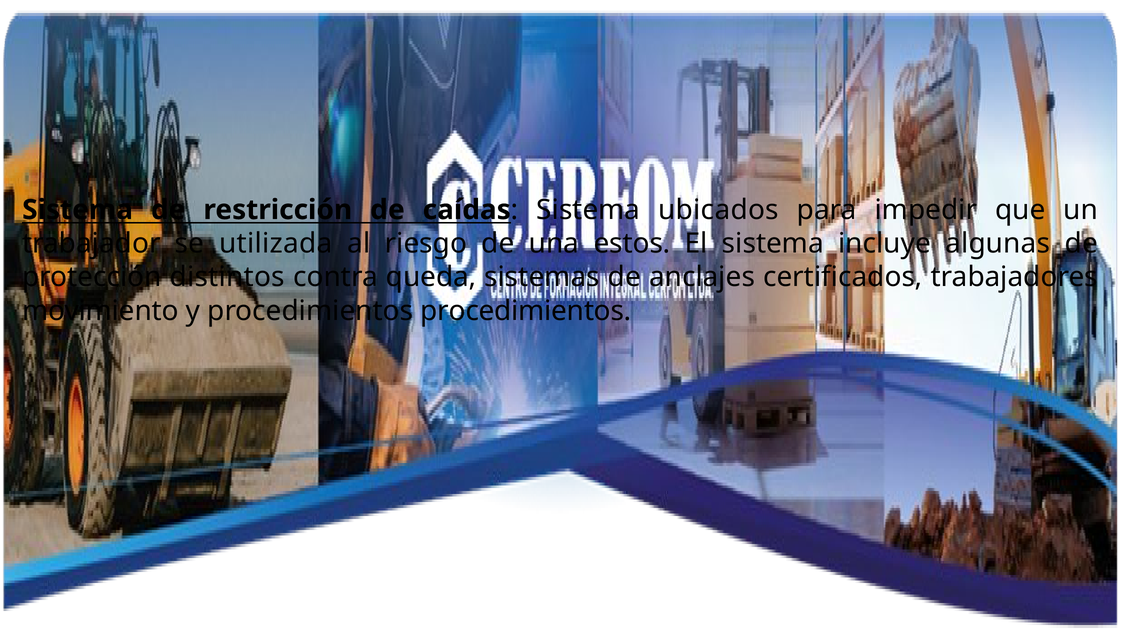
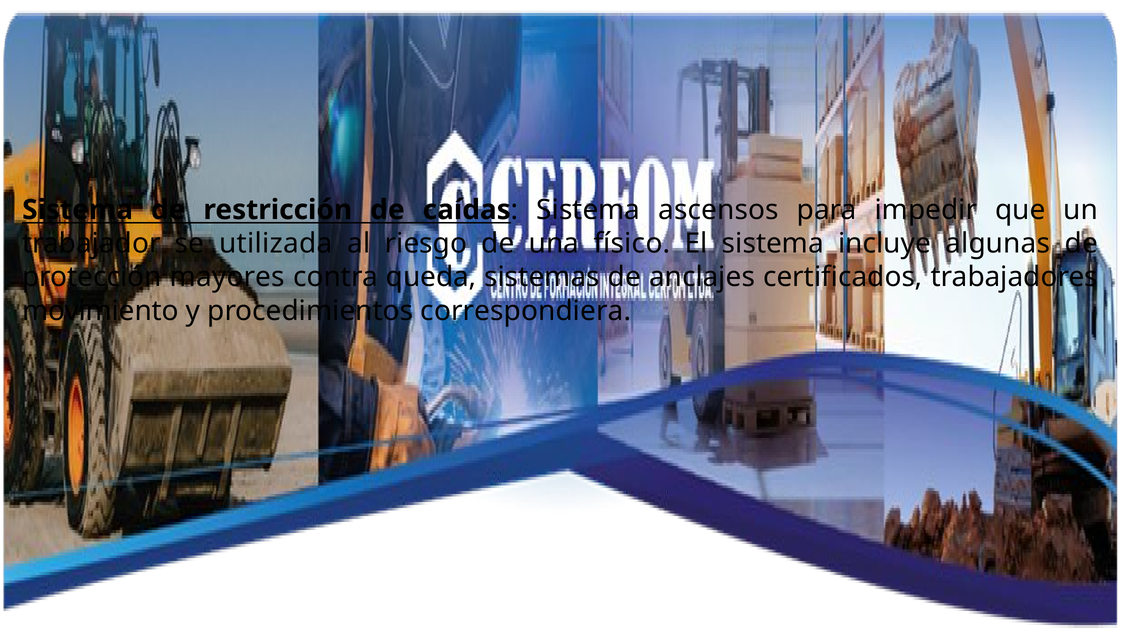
ubicados: ubicados -> ascensos
estos: estos -> físico
distintos: distintos -> mayores
procedimientos procedimientos: procedimientos -> correspondiera
